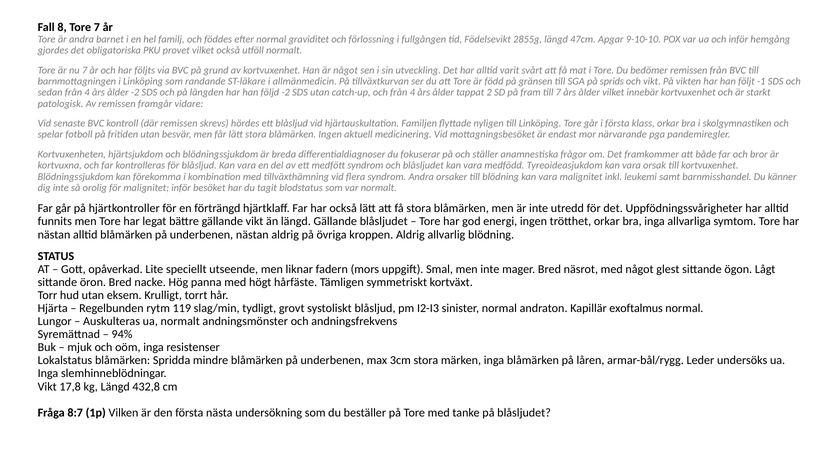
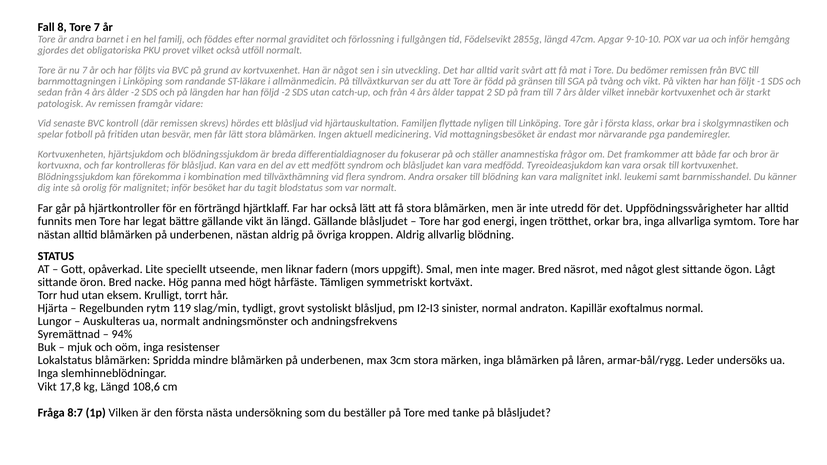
sprids: sprids -> tvång
432,8: 432,8 -> 108,6
